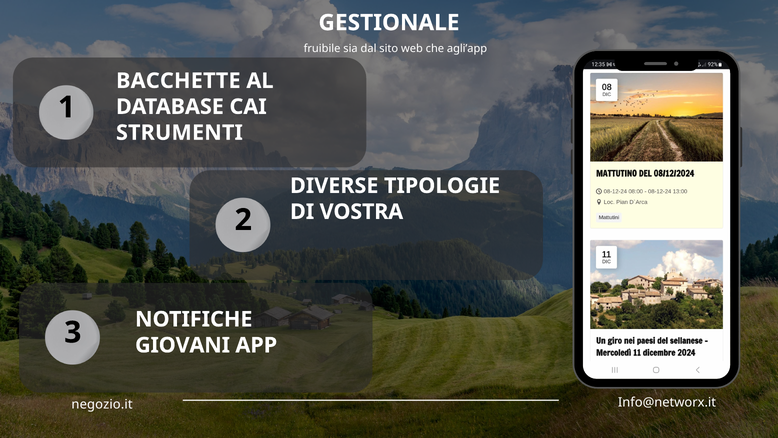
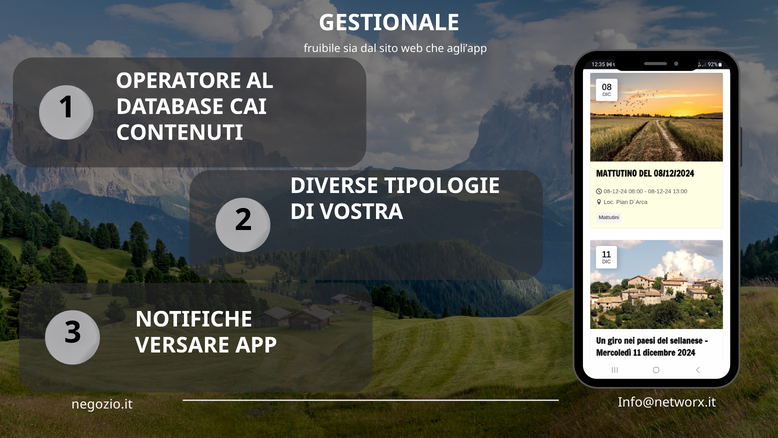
BACCHETTE: BACCHETTE -> OPERATORE
STRUMENTI: STRUMENTI -> CONTENUTI
GIOVANI: GIOVANI -> VERSARE
